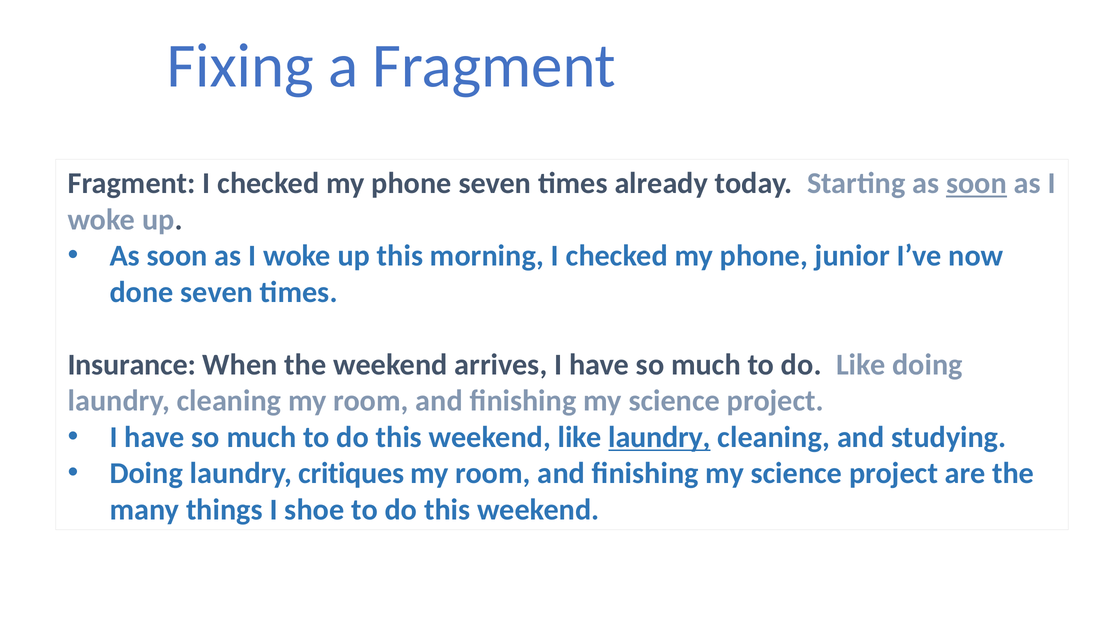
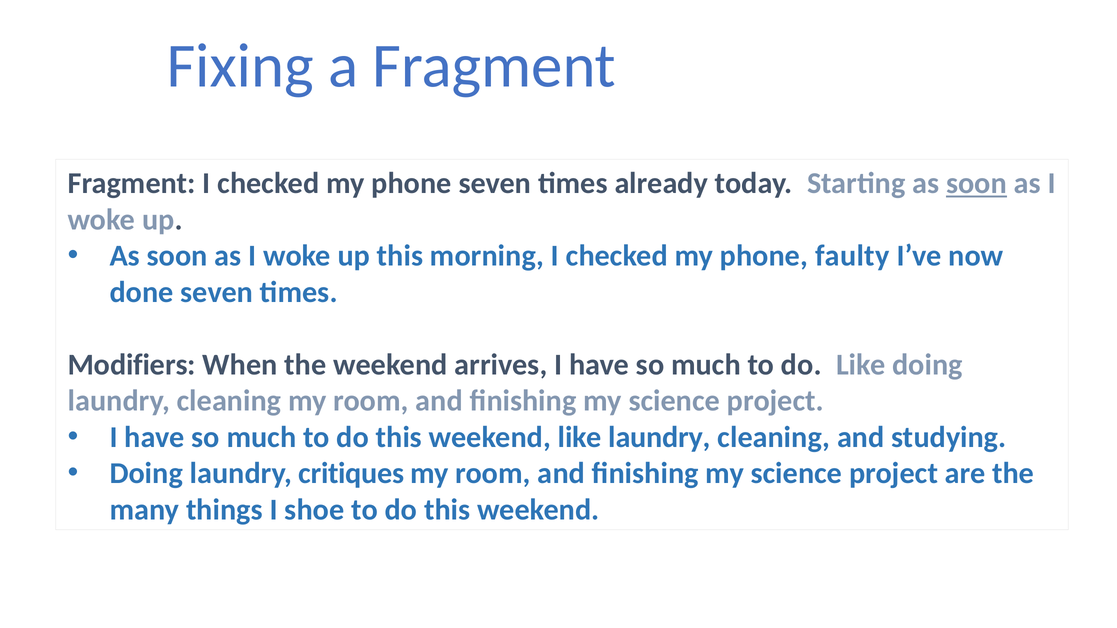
junior: junior -> faulty
Insurance: Insurance -> Modifiers
laundry at (660, 437) underline: present -> none
